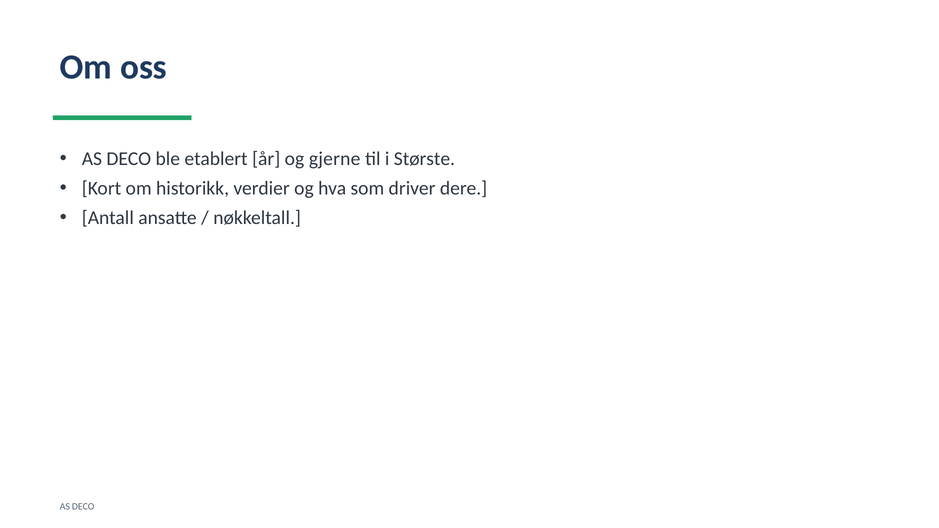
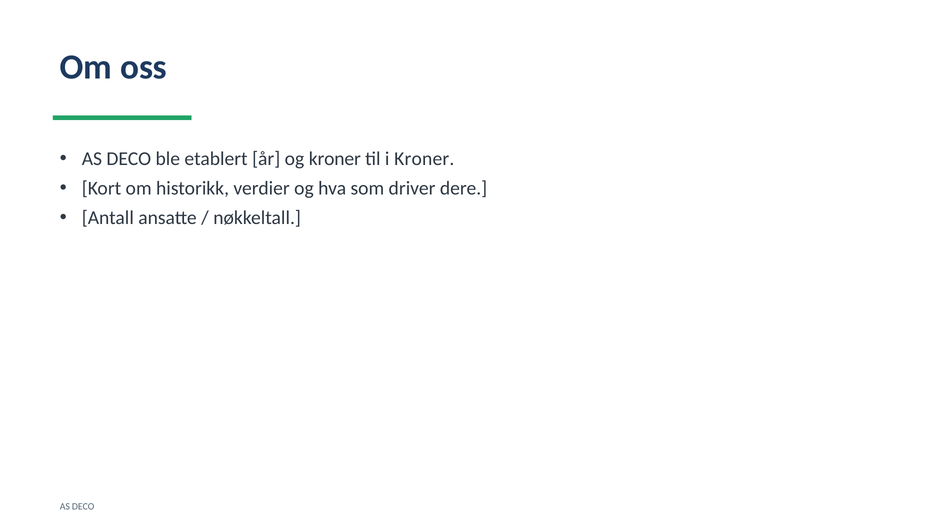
og gjerne: gjerne -> kroner
i Største: Største -> Kroner
